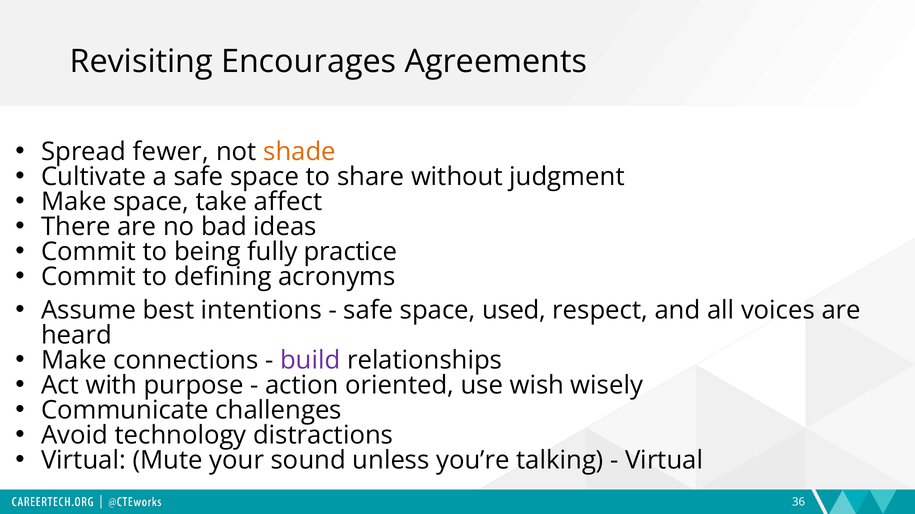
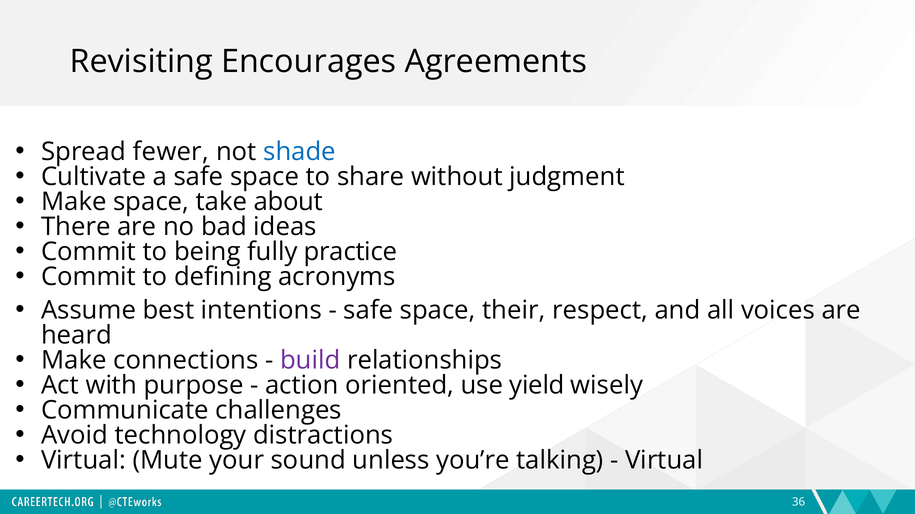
shade colour: orange -> blue
affect: affect -> about
used: used -> their
wish: wish -> yield
